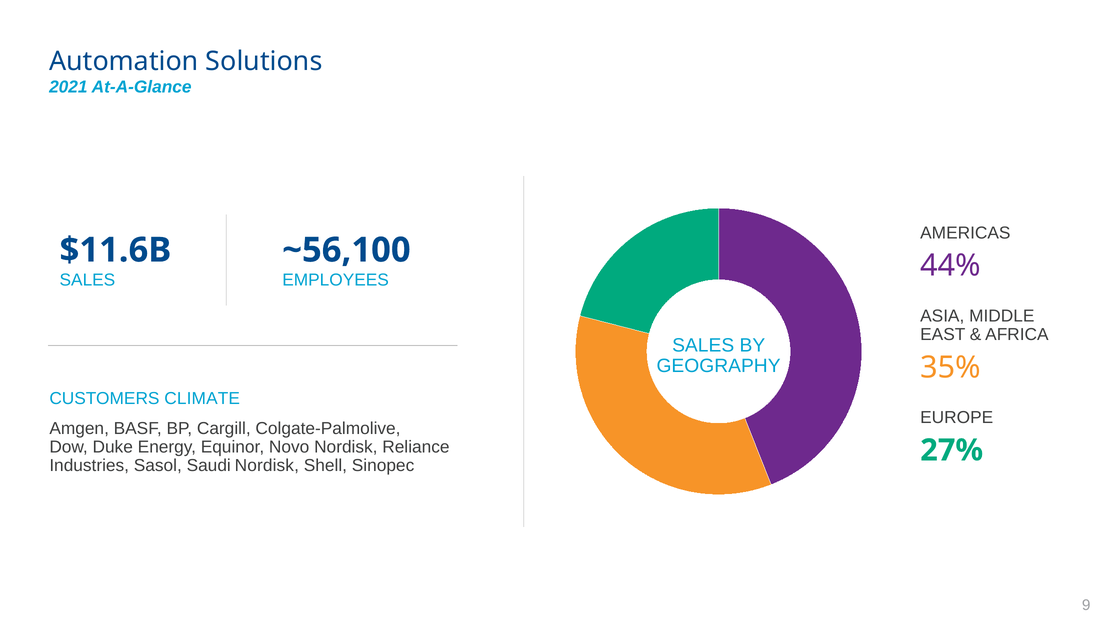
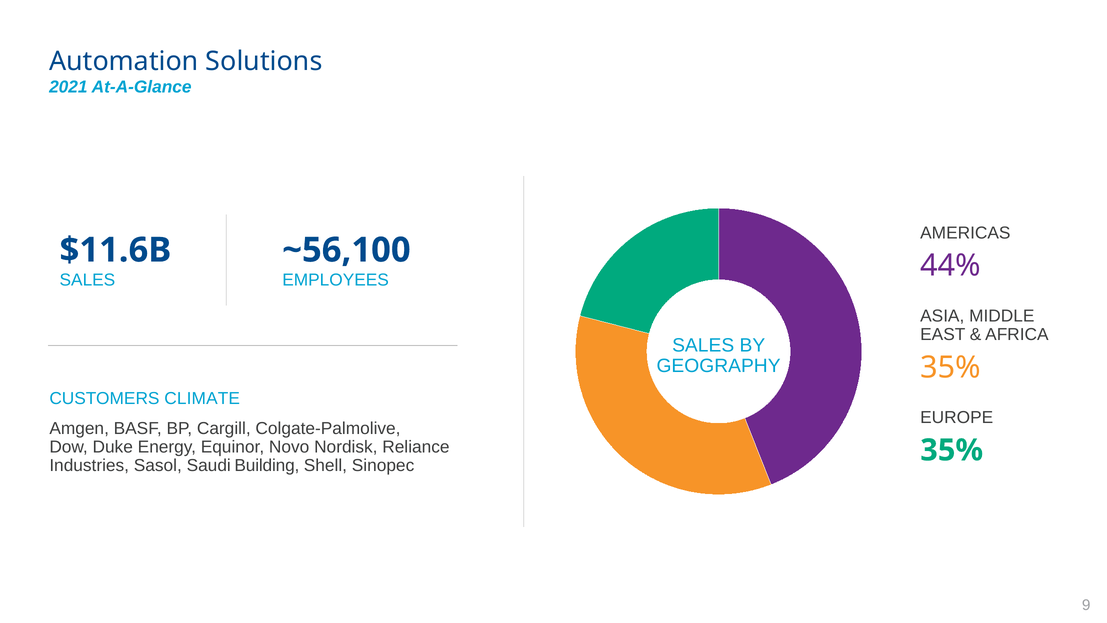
27% at (952, 450): 27% -> 35%
Saudi Nordisk: Nordisk -> Building
